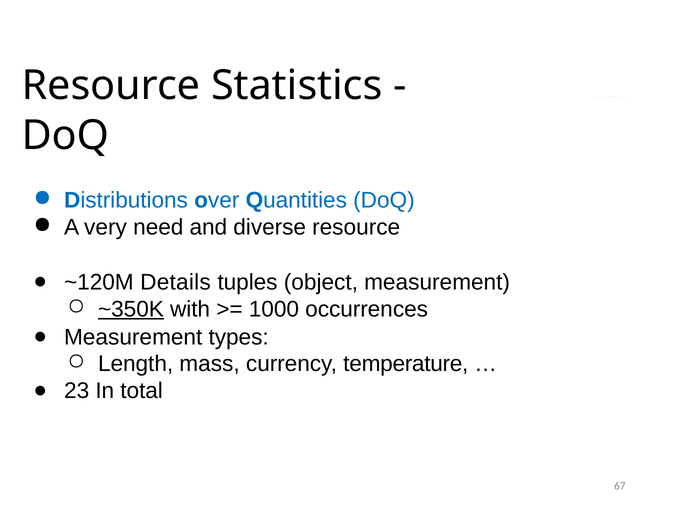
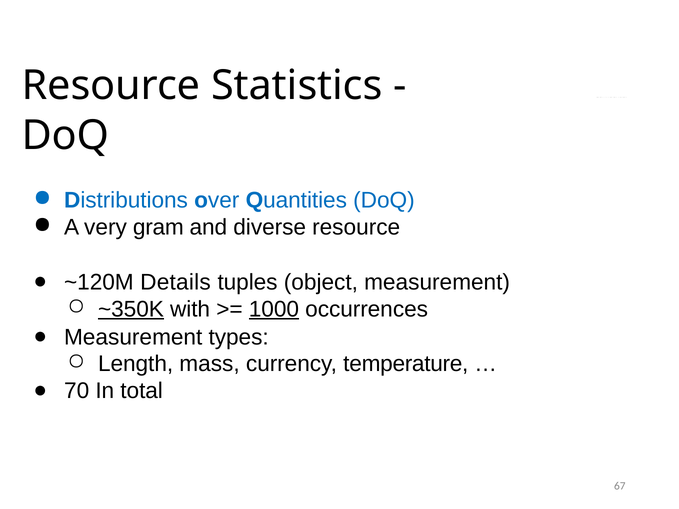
need: need -> gram
1000 underline: none -> present
23: 23 -> 70
